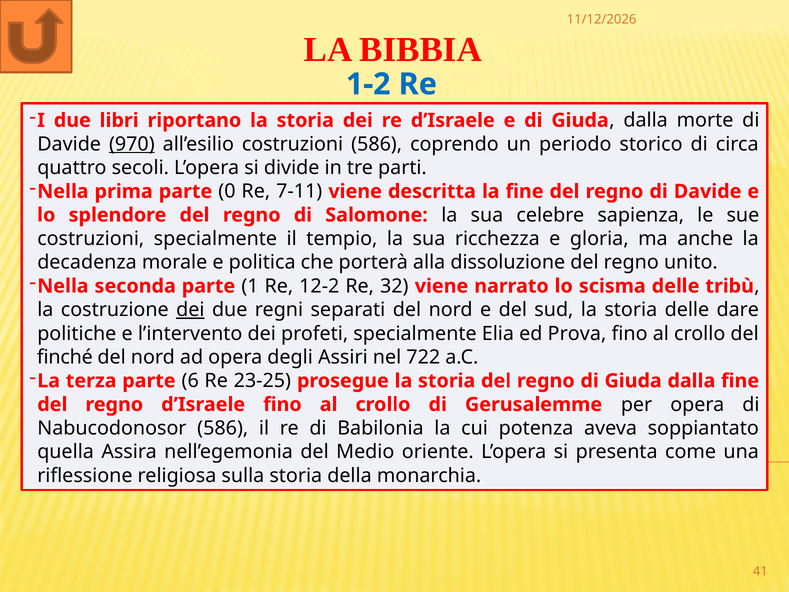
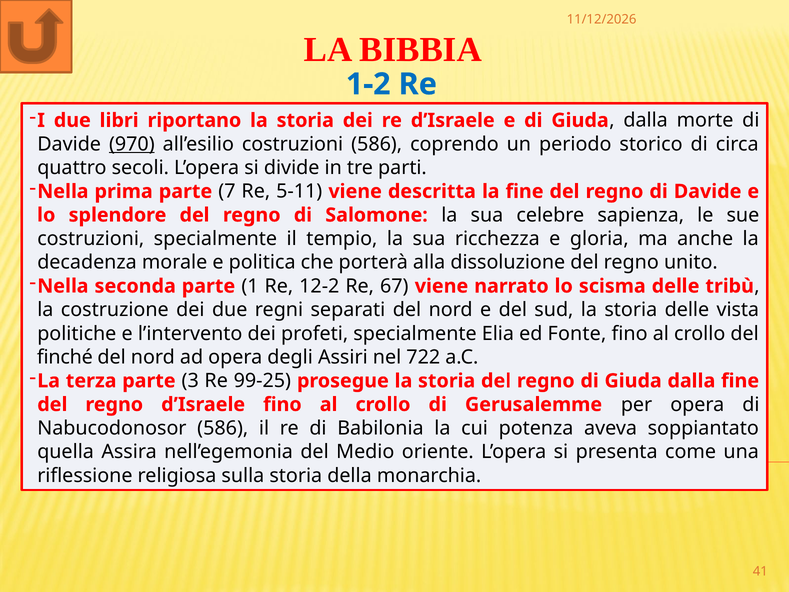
0: 0 -> 7
7-11: 7-11 -> 5-11
32: 32 -> 67
dei at (190, 310) underline: present -> none
dare: dare -> vista
Prova: Prova -> Fonte
6: 6 -> 3
23-25: 23-25 -> 99-25
